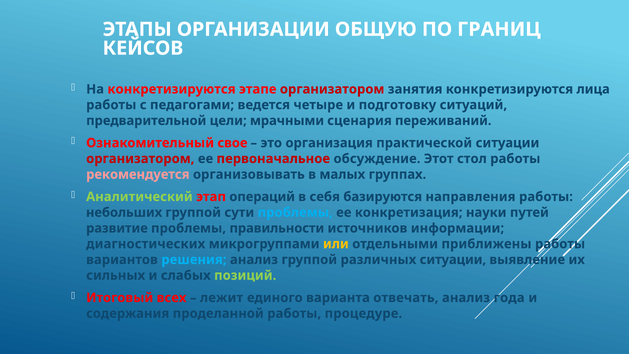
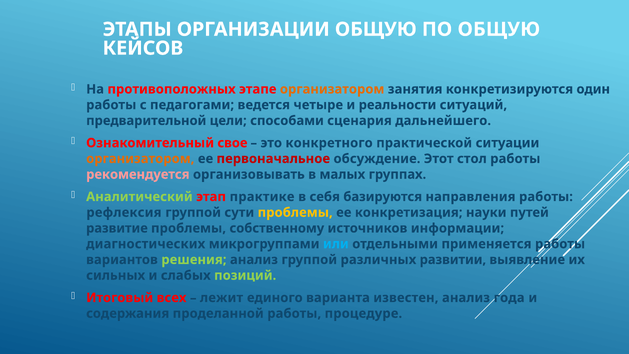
ПО ГРАНИЦ: ГРАНИЦ -> ОБЩУЮ
На конкретизируются: конкретизируются -> противоположных
организатором at (332, 89) colour: red -> orange
лица: лица -> один
подготовку: подготовку -> реальности
мрачными: мрачными -> способами
переживаний: переживаний -> дальнейшего
организация: организация -> конкретного
организатором at (140, 159) colour: red -> orange
операций: операций -> практике
небольших: небольших -> рефлексия
проблемы at (295, 212) colour: light blue -> yellow
правильности: правильности -> собственному
или colour: yellow -> light blue
приближены: приближены -> применяется
решения colour: light blue -> light green
различных ситуации: ситуации -> развитии
отвечать: отвечать -> известен
